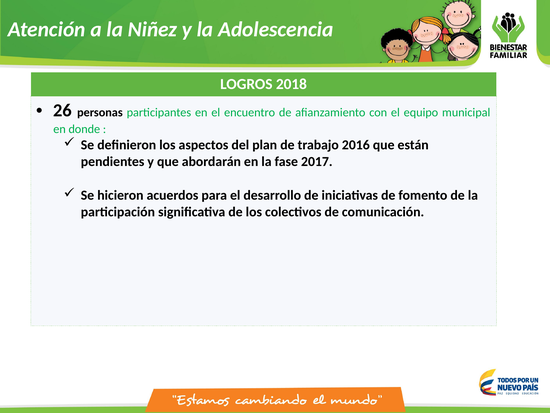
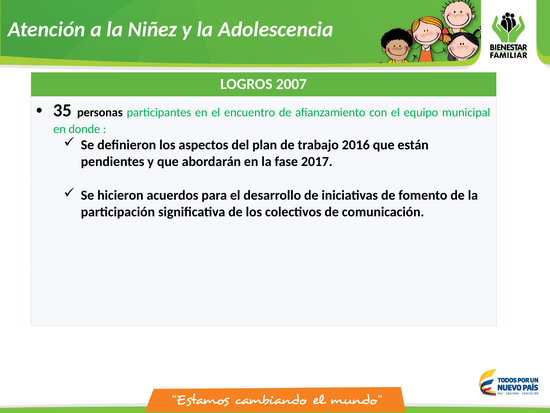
2018: 2018 -> 2007
26: 26 -> 35
